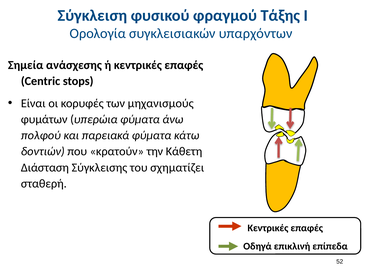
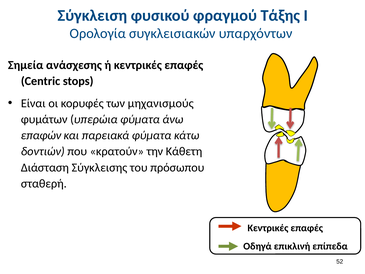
πολφού: πολφού -> επαφών
σχηματίζει: σχηματίζει -> πρόσωπου
